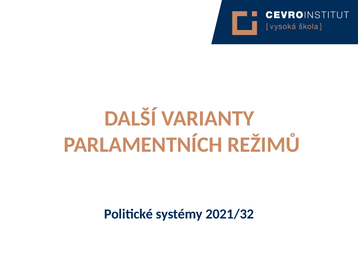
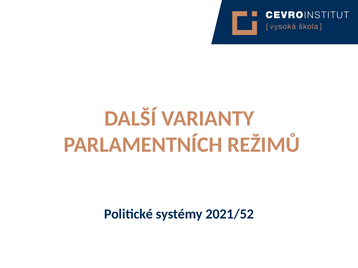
2021/32: 2021/32 -> 2021/52
